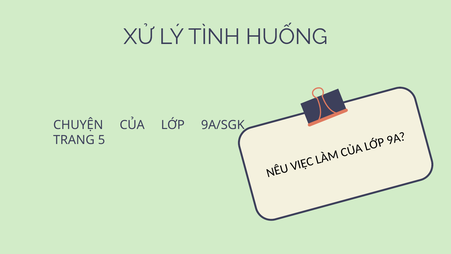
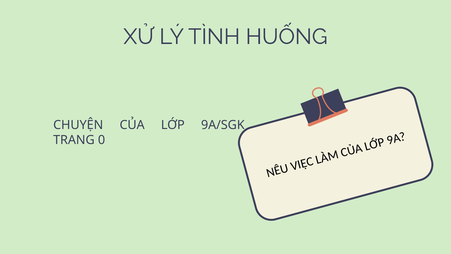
5: 5 -> 0
